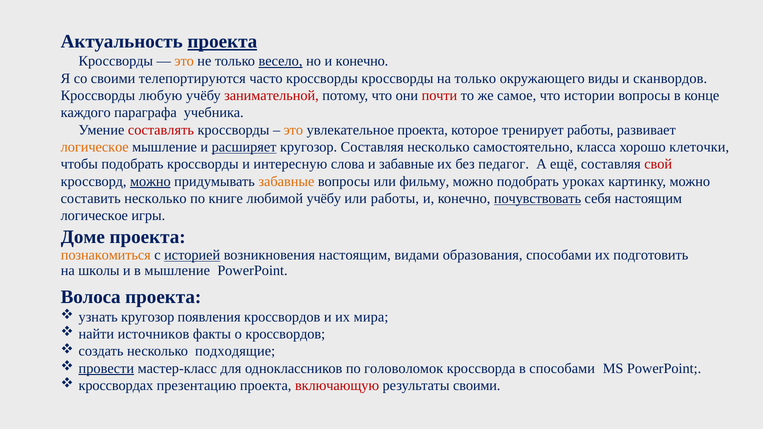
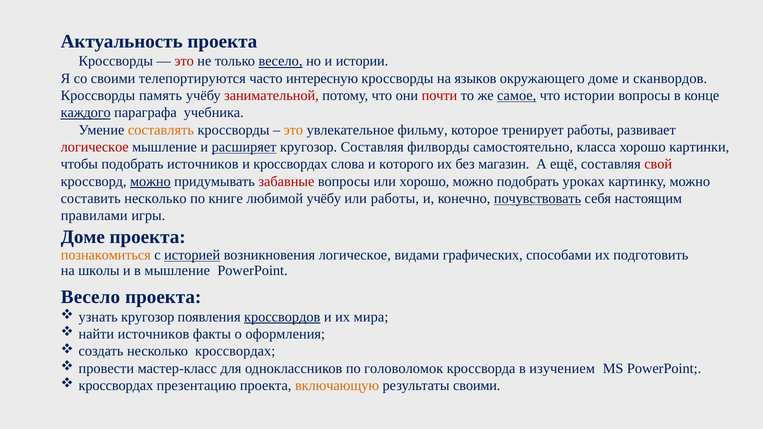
проекта at (222, 42) underline: present -> none
это at (184, 61) colour: orange -> red
но и конечно: конечно -> истории
часто кроссворды: кроссворды -> интересную
на только: только -> языков
окружающего виды: виды -> доме
любую: любую -> память
самое underline: none -> present
каждого underline: none -> present
составлять colour: red -> orange
увлекательное проекта: проекта -> фильму
логическое at (95, 147) colour: orange -> red
Составляя несколько: несколько -> филворды
клеточки: клеточки -> картинки
подобрать кроссворды: кроссворды -> источников
и интересную: интересную -> кроссвордах
и забавные: забавные -> которого
педагог: педагог -> магазин
забавные at (286, 181) colour: orange -> red
или фильму: фильму -> хорошо
логическое at (94, 216): логическое -> правилами
возникновения настоящим: настоящим -> логическое
образования: образования -> графических
Волоса at (91, 297): Волоса -> Весело
кроссвордов at (282, 317) underline: none -> present
о кроссвордов: кроссвордов -> оформления
несколько подходящие: подходящие -> кроссвордах
провести underline: present -> none
в способами: способами -> изучением
включающую colour: red -> orange
